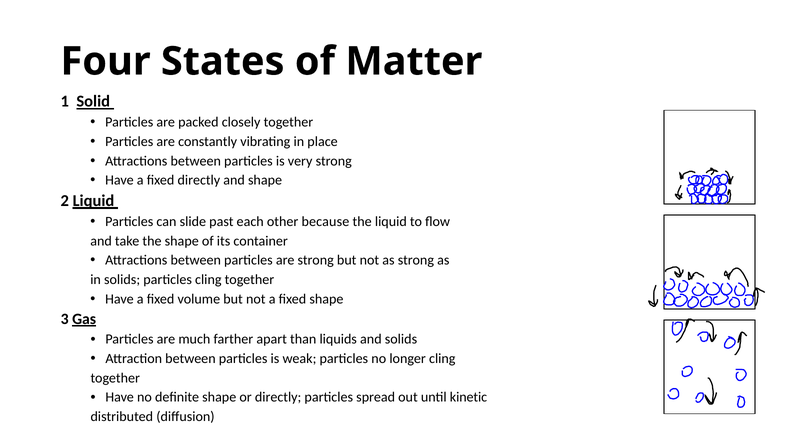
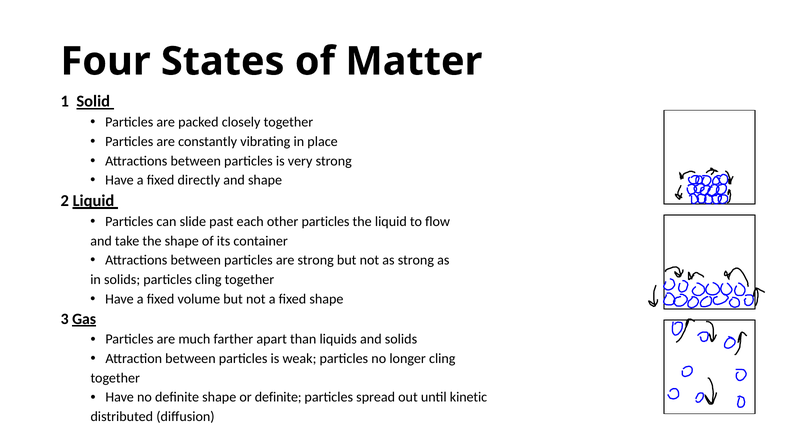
other because: because -> particles
or directly: directly -> definite
